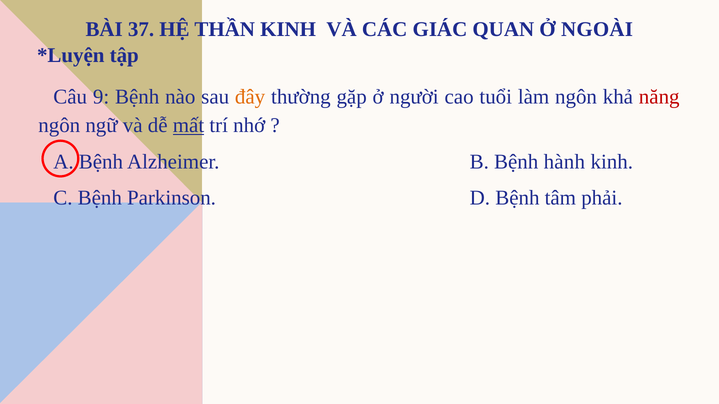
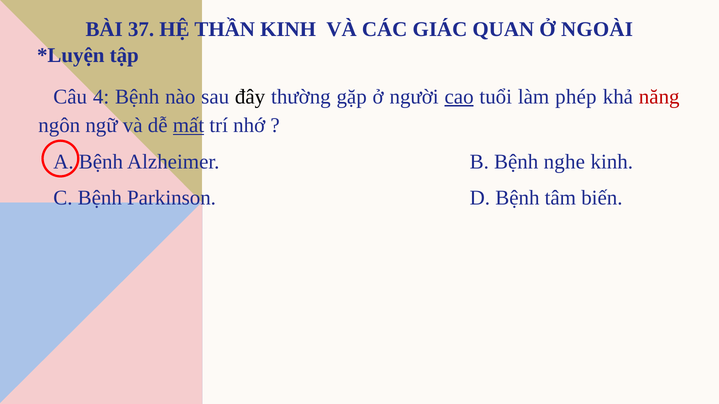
9: 9 -> 4
đây colour: orange -> black
cao underline: none -> present
làm ngôn: ngôn -> phép
hành: hành -> nghe
phải: phải -> biến
